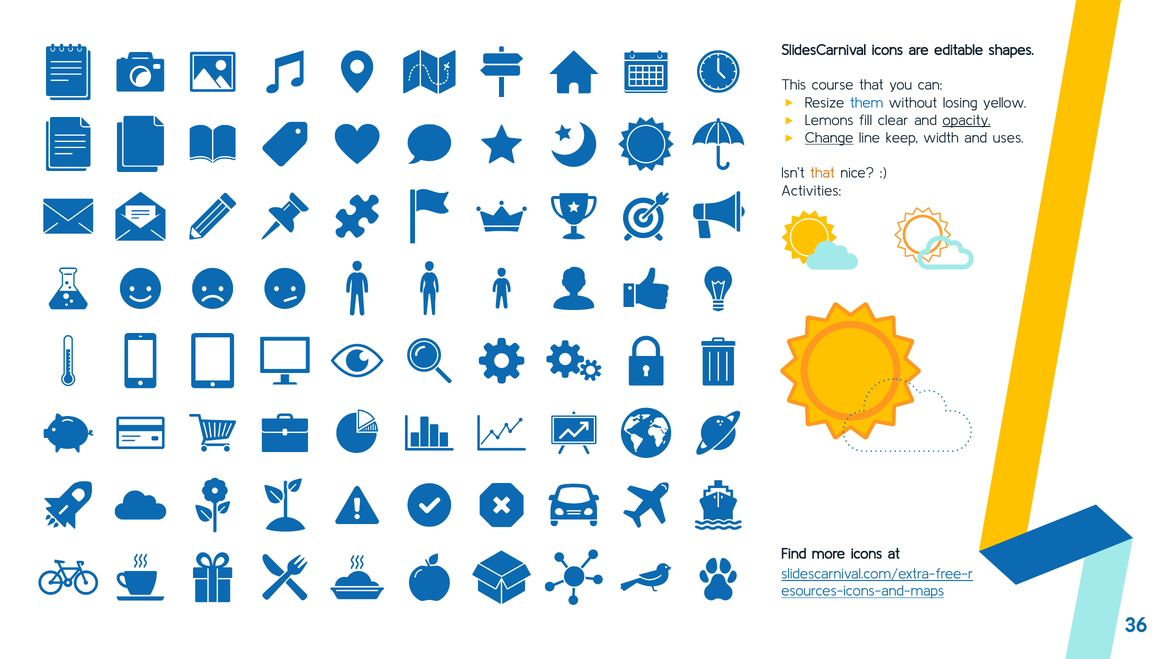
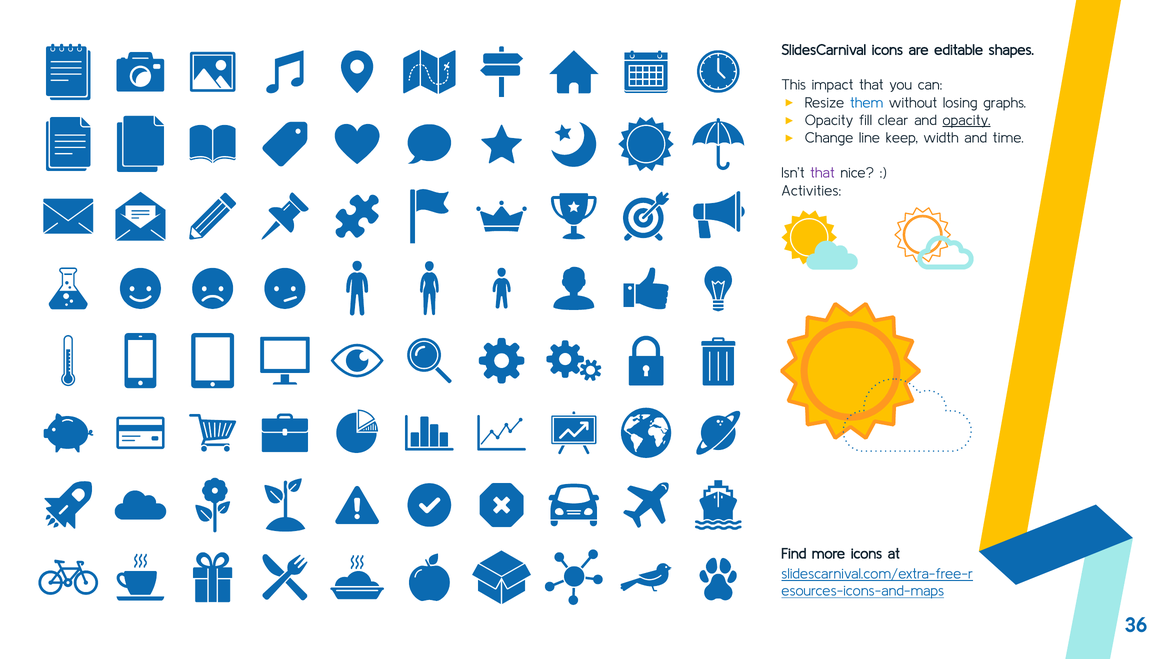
course: course -> impact
yellow: yellow -> graphs
Lemons at (829, 120): Lemons -> Opacity
Change underline: present -> none
uses: uses -> time
that at (822, 173) colour: orange -> purple
